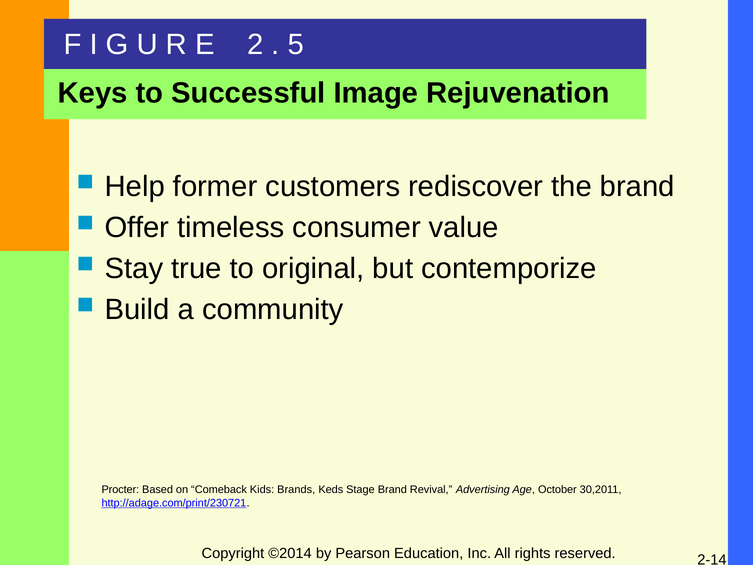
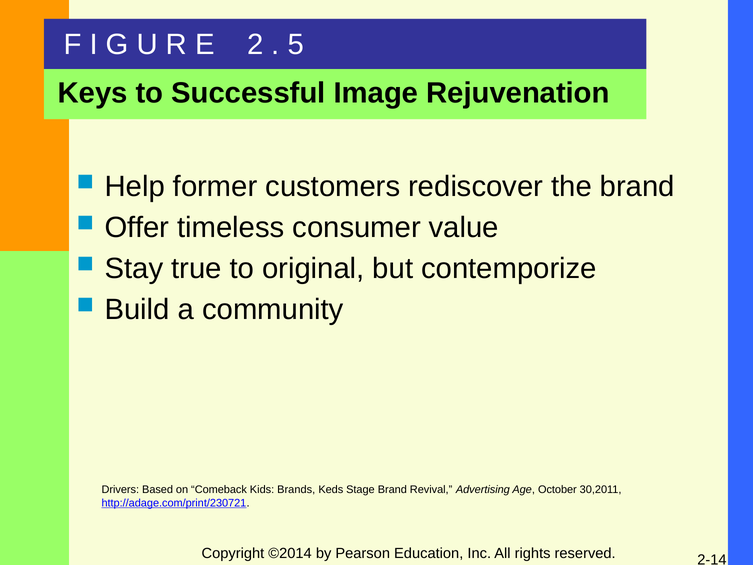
Procter: Procter -> Drivers
